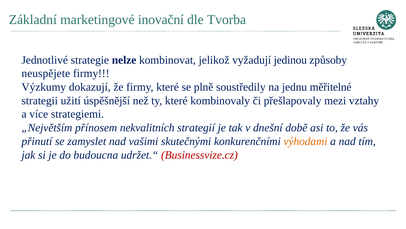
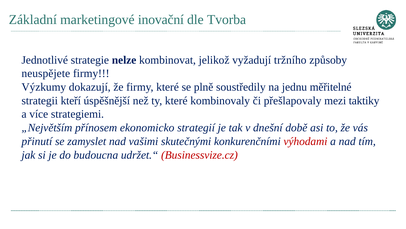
jedinou: jedinou -> tržního
užití: užití -> kteří
vztahy: vztahy -> taktiky
nekvalitních: nekvalitních -> ekonomicko
výhodami colour: orange -> red
